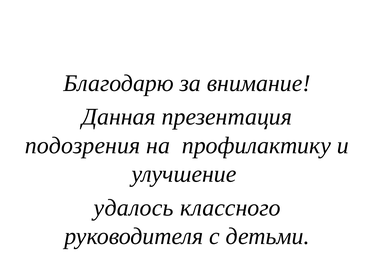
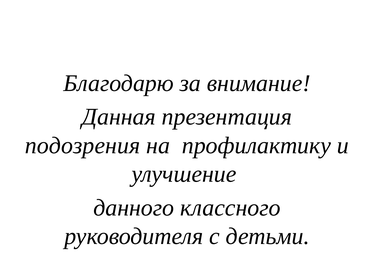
удалось: удалось -> данного
